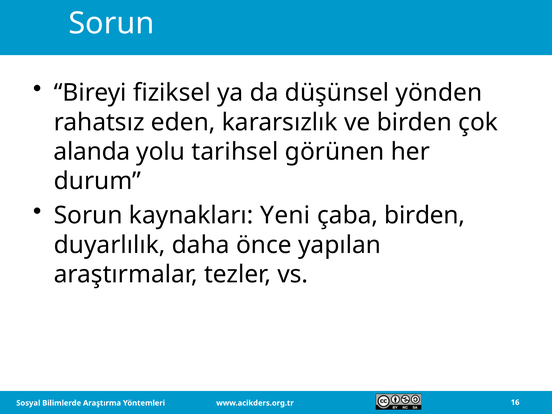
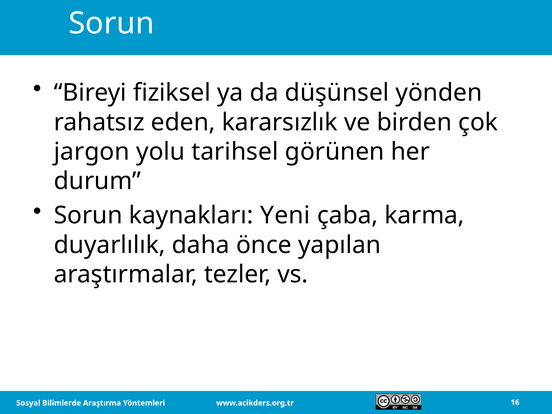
alanda: alanda -> jargon
çaba birden: birden -> karma
